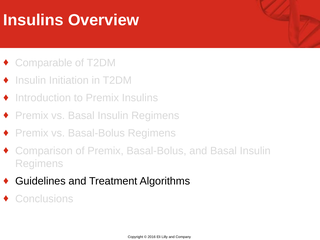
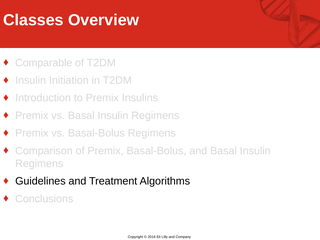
Insulins at (33, 20): Insulins -> Classes
